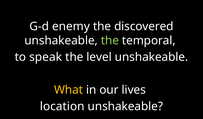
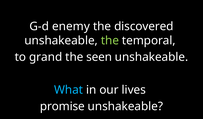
speak: speak -> grand
level: level -> seen
What colour: yellow -> light blue
location: location -> promise
